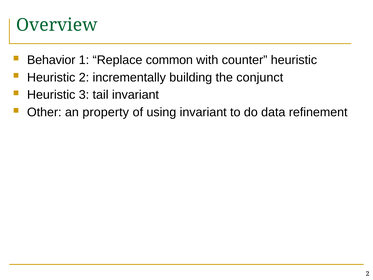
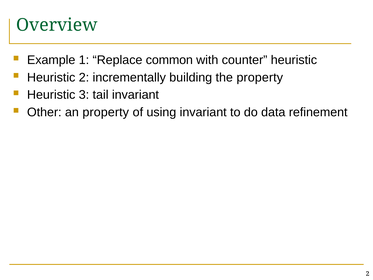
Behavior: Behavior -> Example
the conjunct: conjunct -> property
